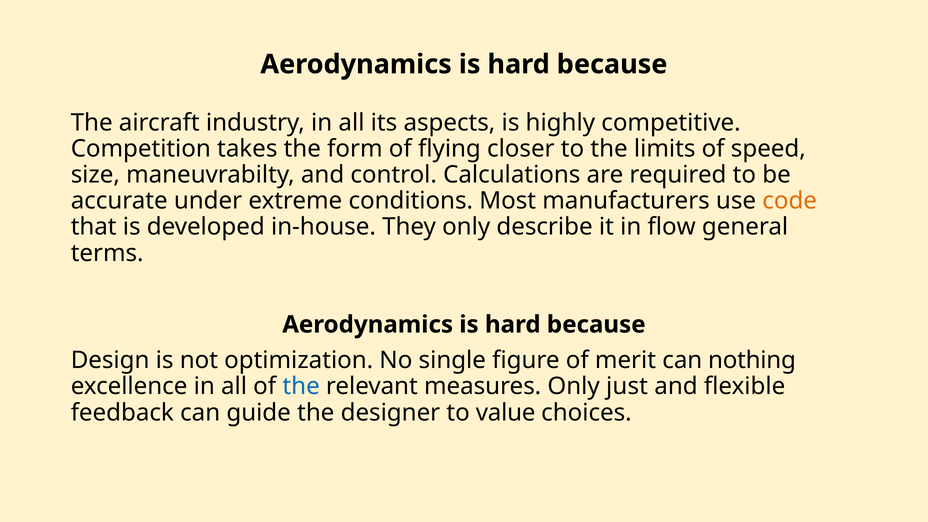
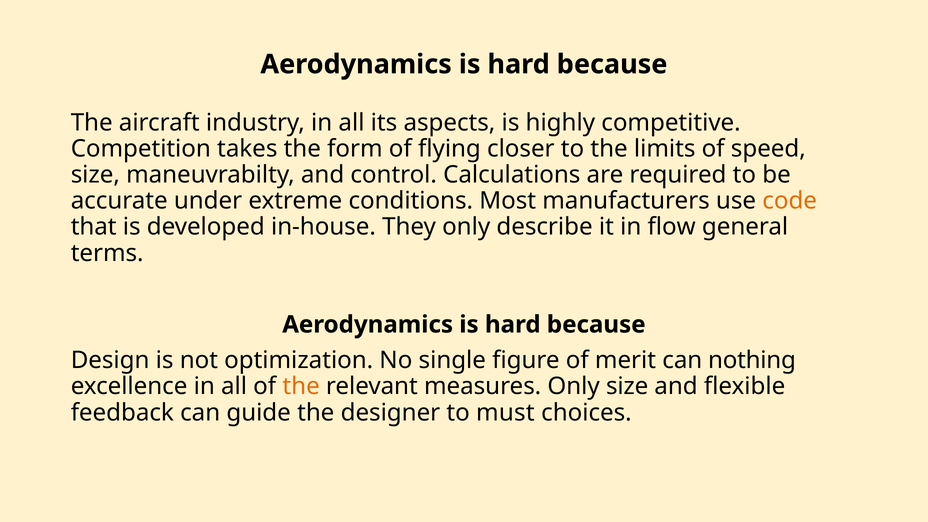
the at (301, 386) colour: blue -> orange
Only just: just -> size
value: value -> must
